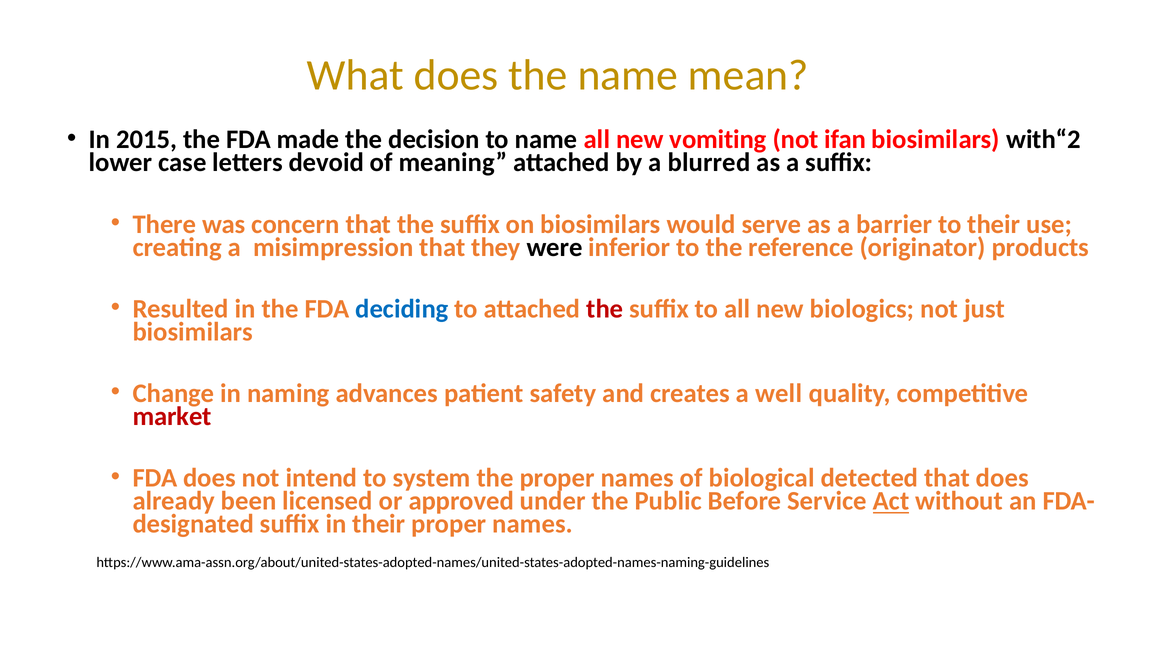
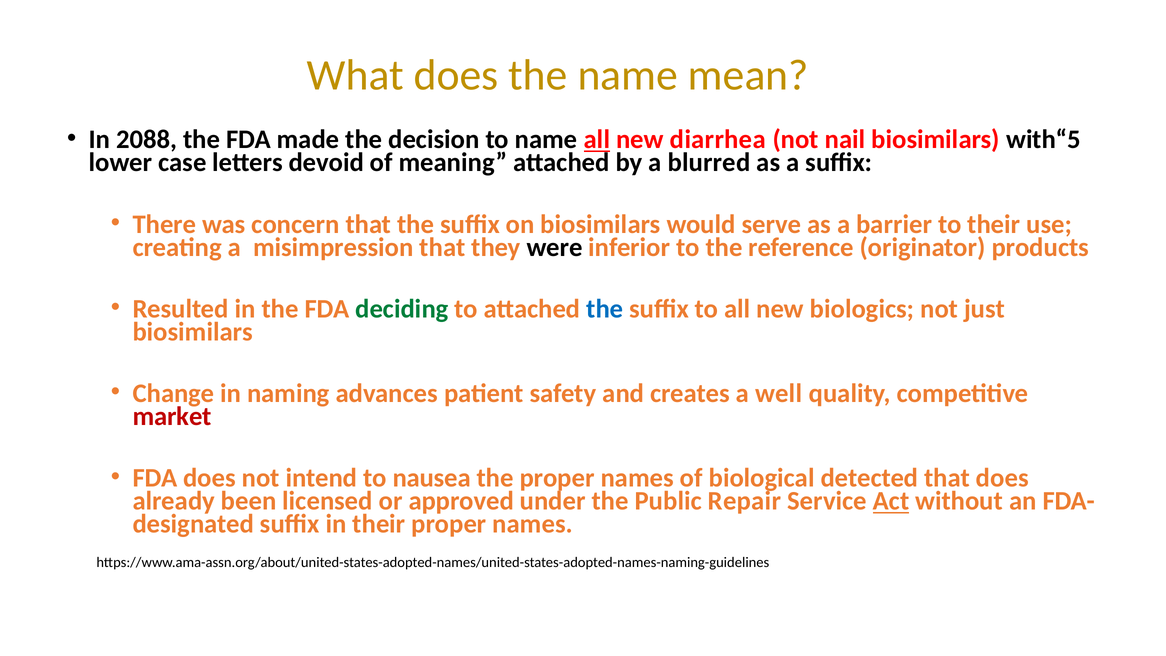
2015: 2015 -> 2088
all at (597, 140) underline: none -> present
vomiting: vomiting -> diarrhea
ifan: ifan -> nail
with“2: with“2 -> with“5
deciding colour: blue -> green
the at (605, 309) colour: red -> blue
system: system -> nausea
Before: Before -> Repair
